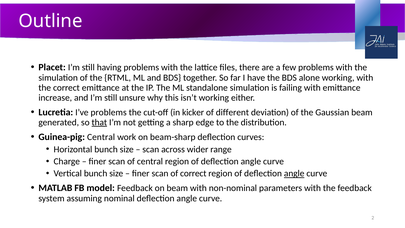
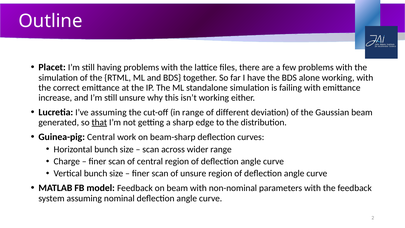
I’ve problems: problems -> assuming
in kicker: kicker -> range
of correct: correct -> unsure
angle at (294, 173) underline: present -> none
